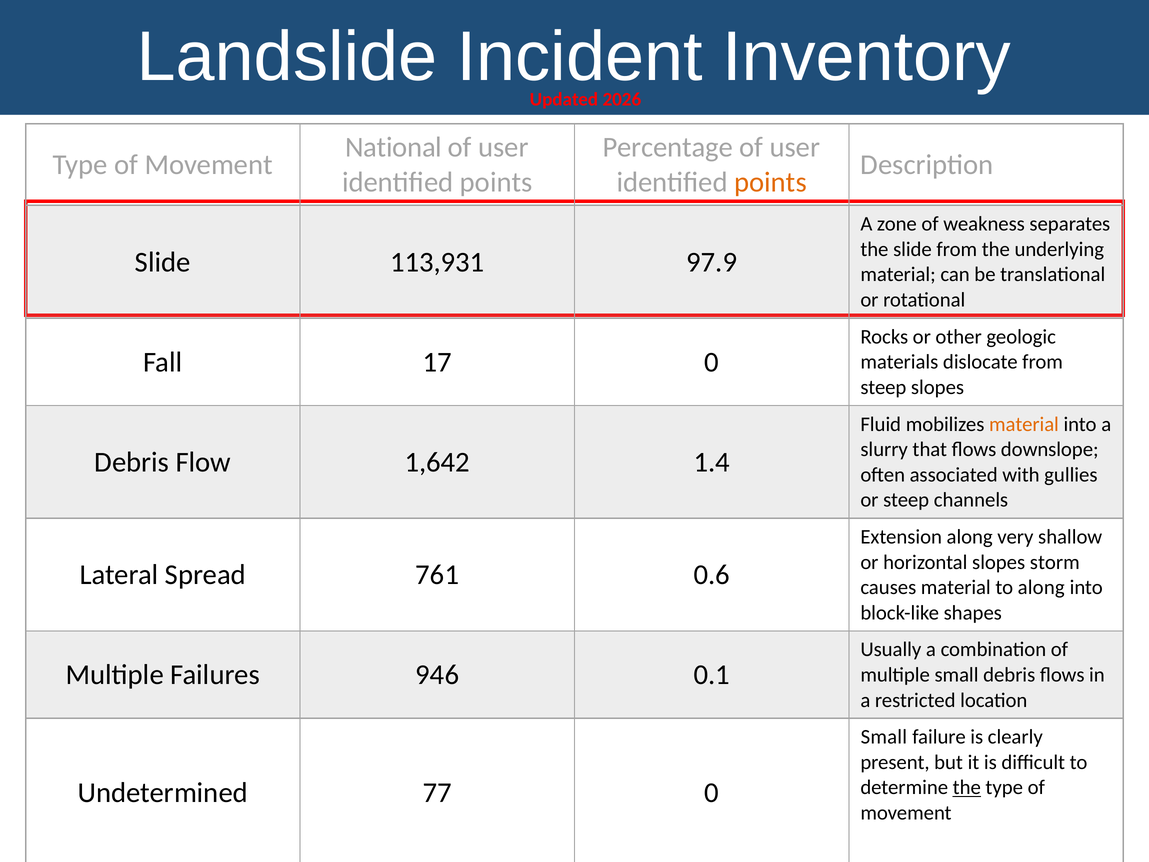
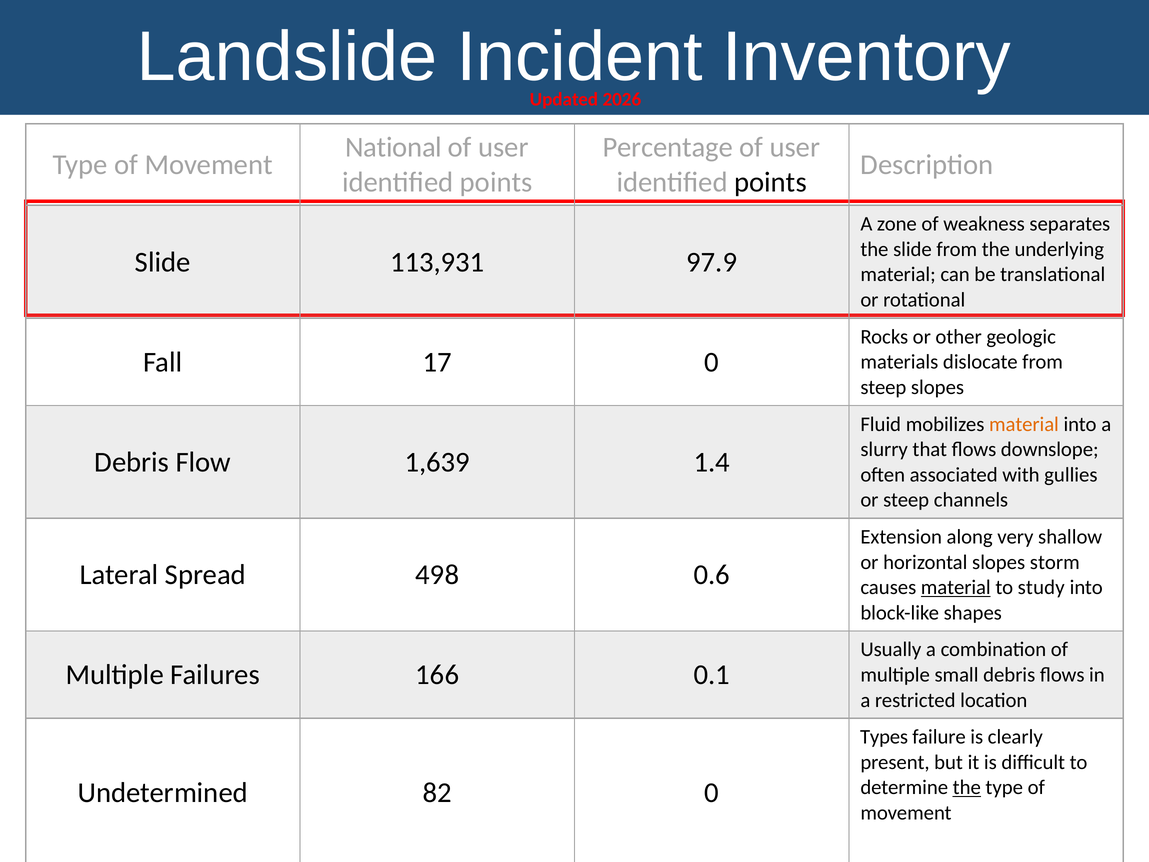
points at (771, 182) colour: orange -> black
1,642: 1,642 -> 1,639
761: 761 -> 498
material at (956, 587) underline: none -> present
to along: along -> study
946: 946 -> 166
Small at (884, 737): Small -> Types
77: 77 -> 82
